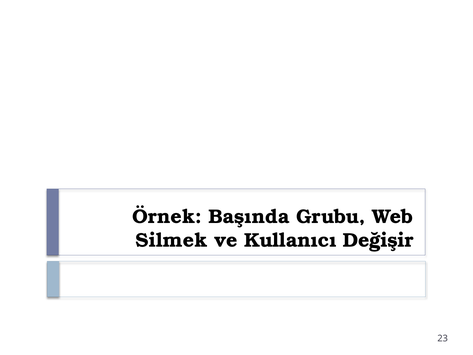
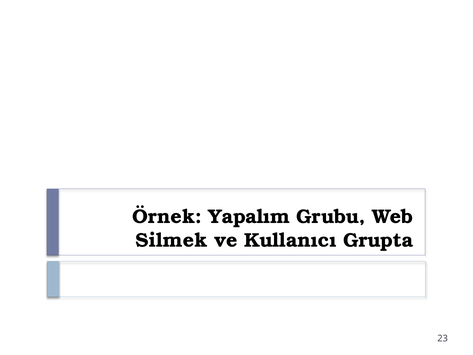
Başında: Başında -> Yapalım
Değişir: Değişir -> Grupta
